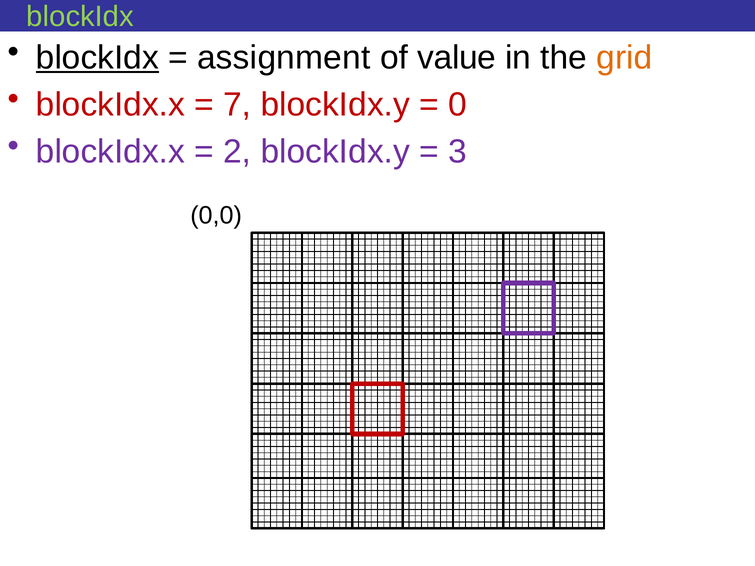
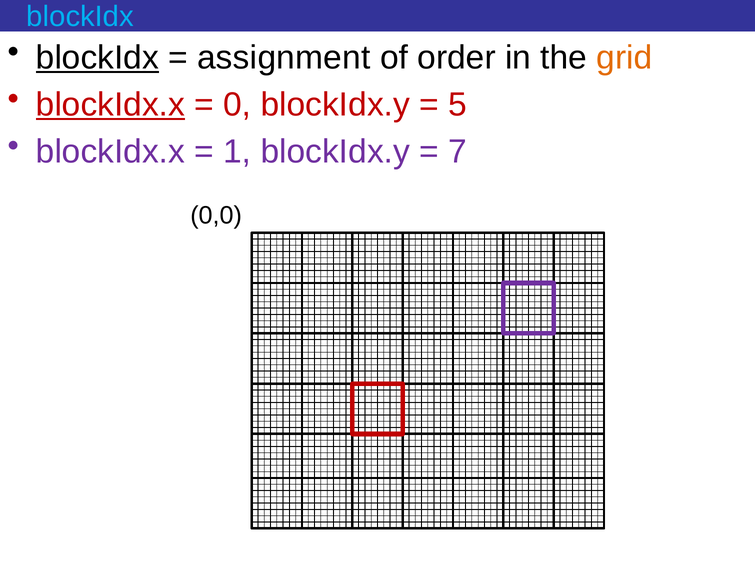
blockIdx at (80, 17) colour: light green -> light blue
value: value -> order
blockIdx.x at (110, 105) underline: none -> present
7: 7 -> 0
0: 0 -> 5
2: 2 -> 1
3: 3 -> 7
